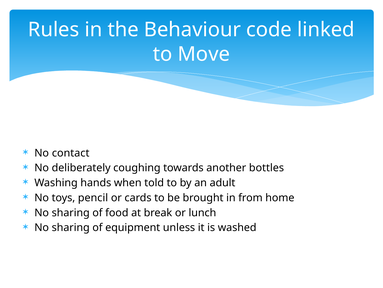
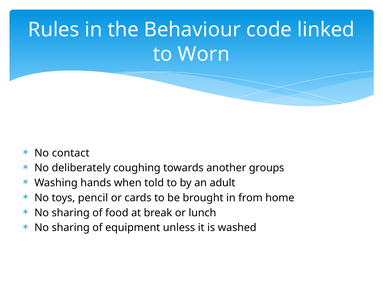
Move: Move -> Worn
bottles: bottles -> groups
